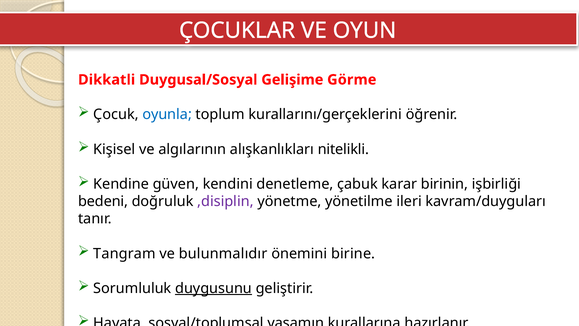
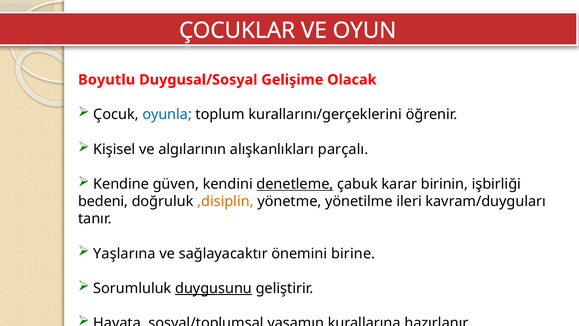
Dikkatli: Dikkatli -> Boyutlu
Görme: Görme -> Olacak
nitelikli: nitelikli -> parçalı
denetleme underline: none -> present
,disiplin colour: purple -> orange
Tangram: Tangram -> Yaşlarına
bulunmalıdır: bulunmalıdır -> sağlayacaktır
